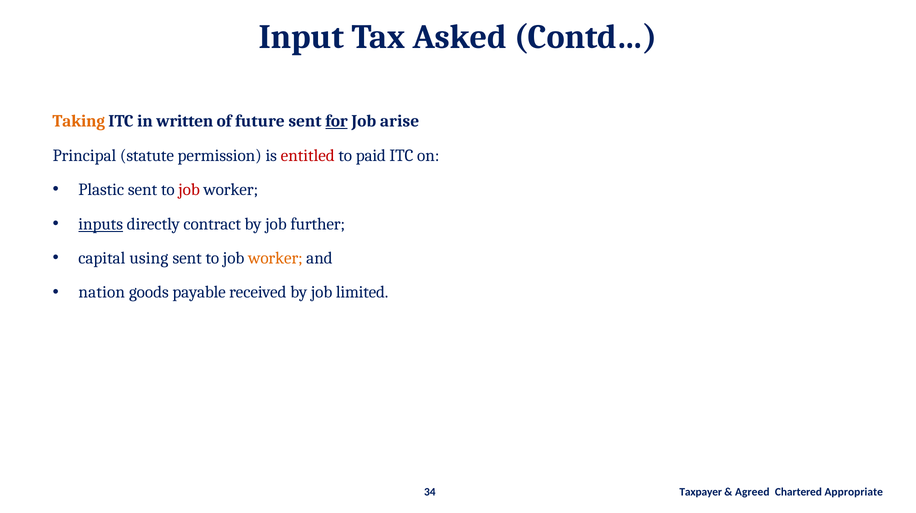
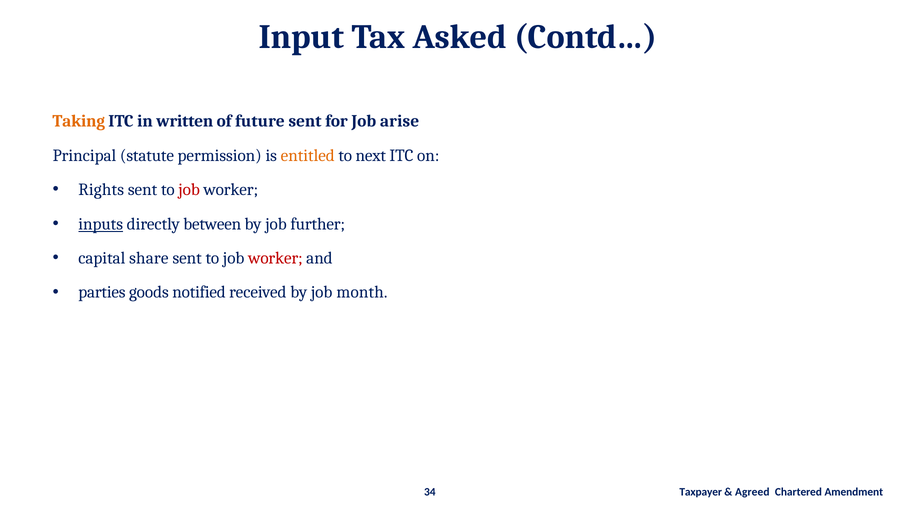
for underline: present -> none
entitled colour: red -> orange
paid: paid -> next
Plastic: Plastic -> Rights
contract: contract -> between
using: using -> share
worker at (275, 258) colour: orange -> red
nation: nation -> parties
payable: payable -> notified
limited: limited -> month
Appropriate: Appropriate -> Amendment
